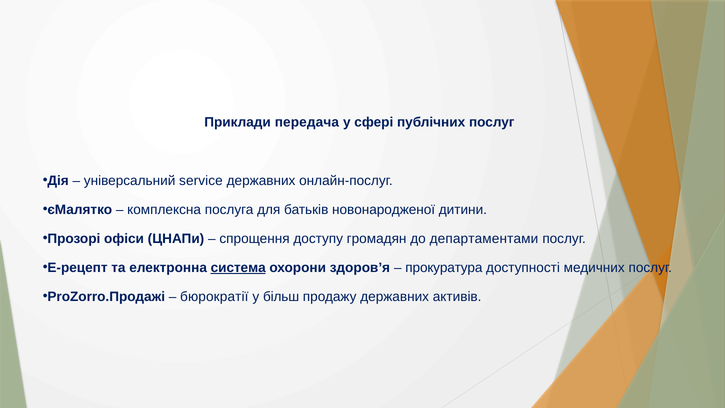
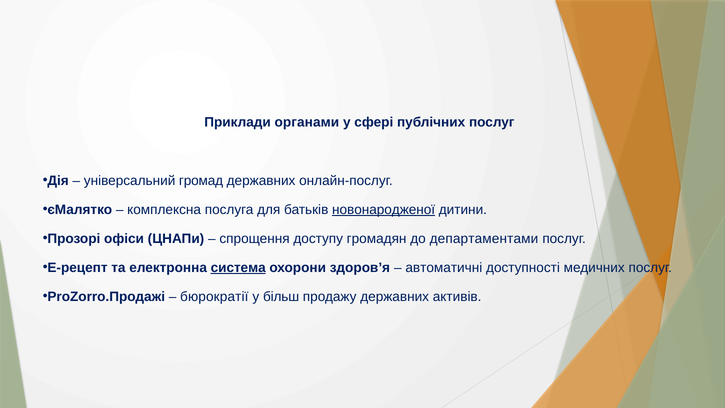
передача: передача -> органами
service: service -> громад
новонародженої underline: none -> present
прокуратура: прокуратура -> автоматичні
